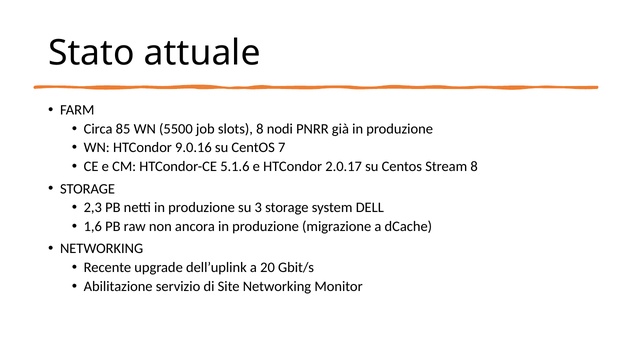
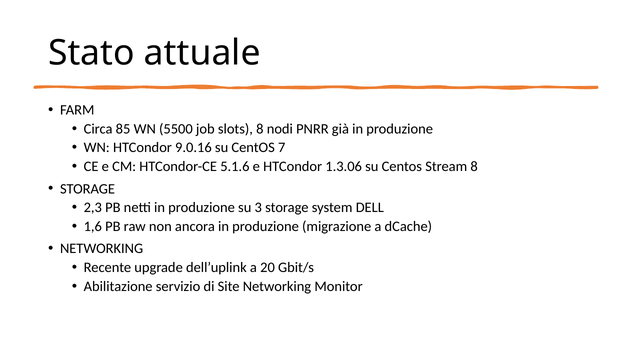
2.0.17: 2.0.17 -> 1.3.06
